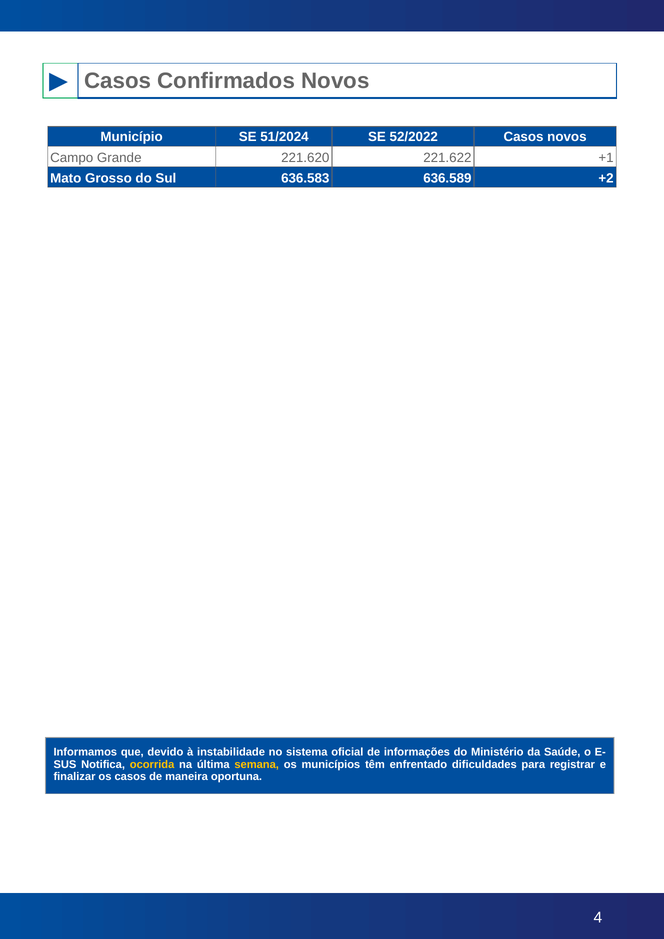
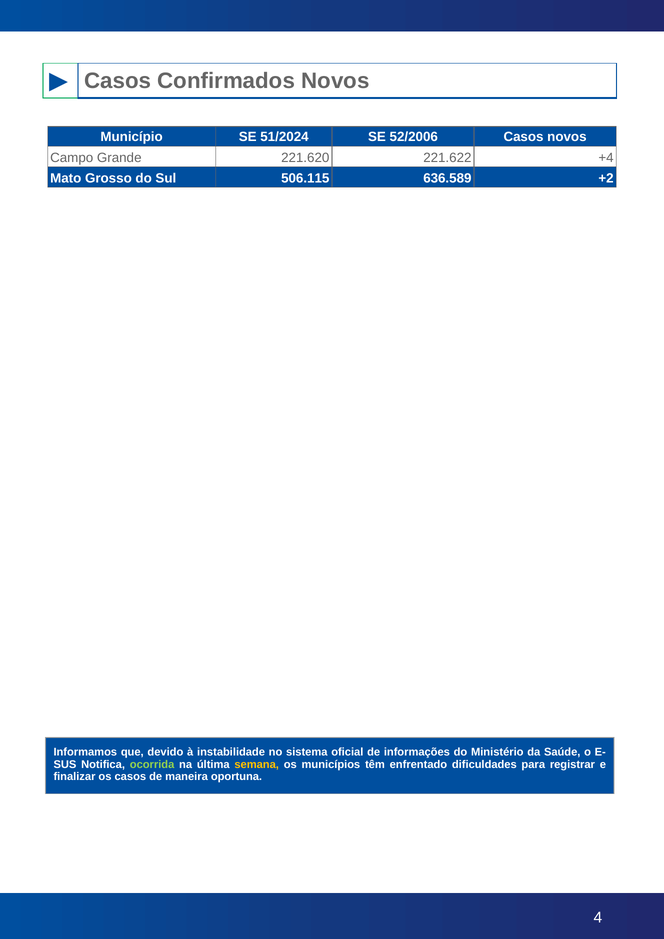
52/2022: 52/2022 -> 52/2006
+1: +1 -> +4
636.583: 636.583 -> 506.115
ocorrida colour: yellow -> light green
